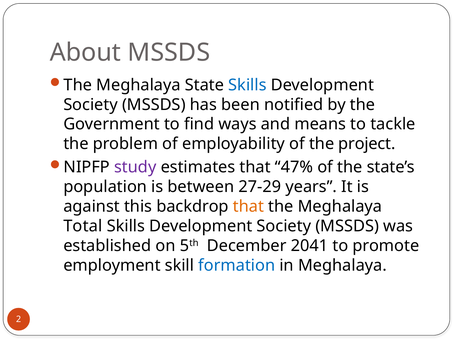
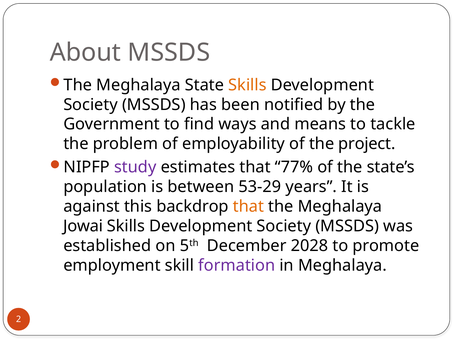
Skills at (247, 85) colour: blue -> orange
47%: 47% -> 77%
27-29: 27-29 -> 53-29
Total: Total -> Jowai
2041: 2041 -> 2028
formation colour: blue -> purple
